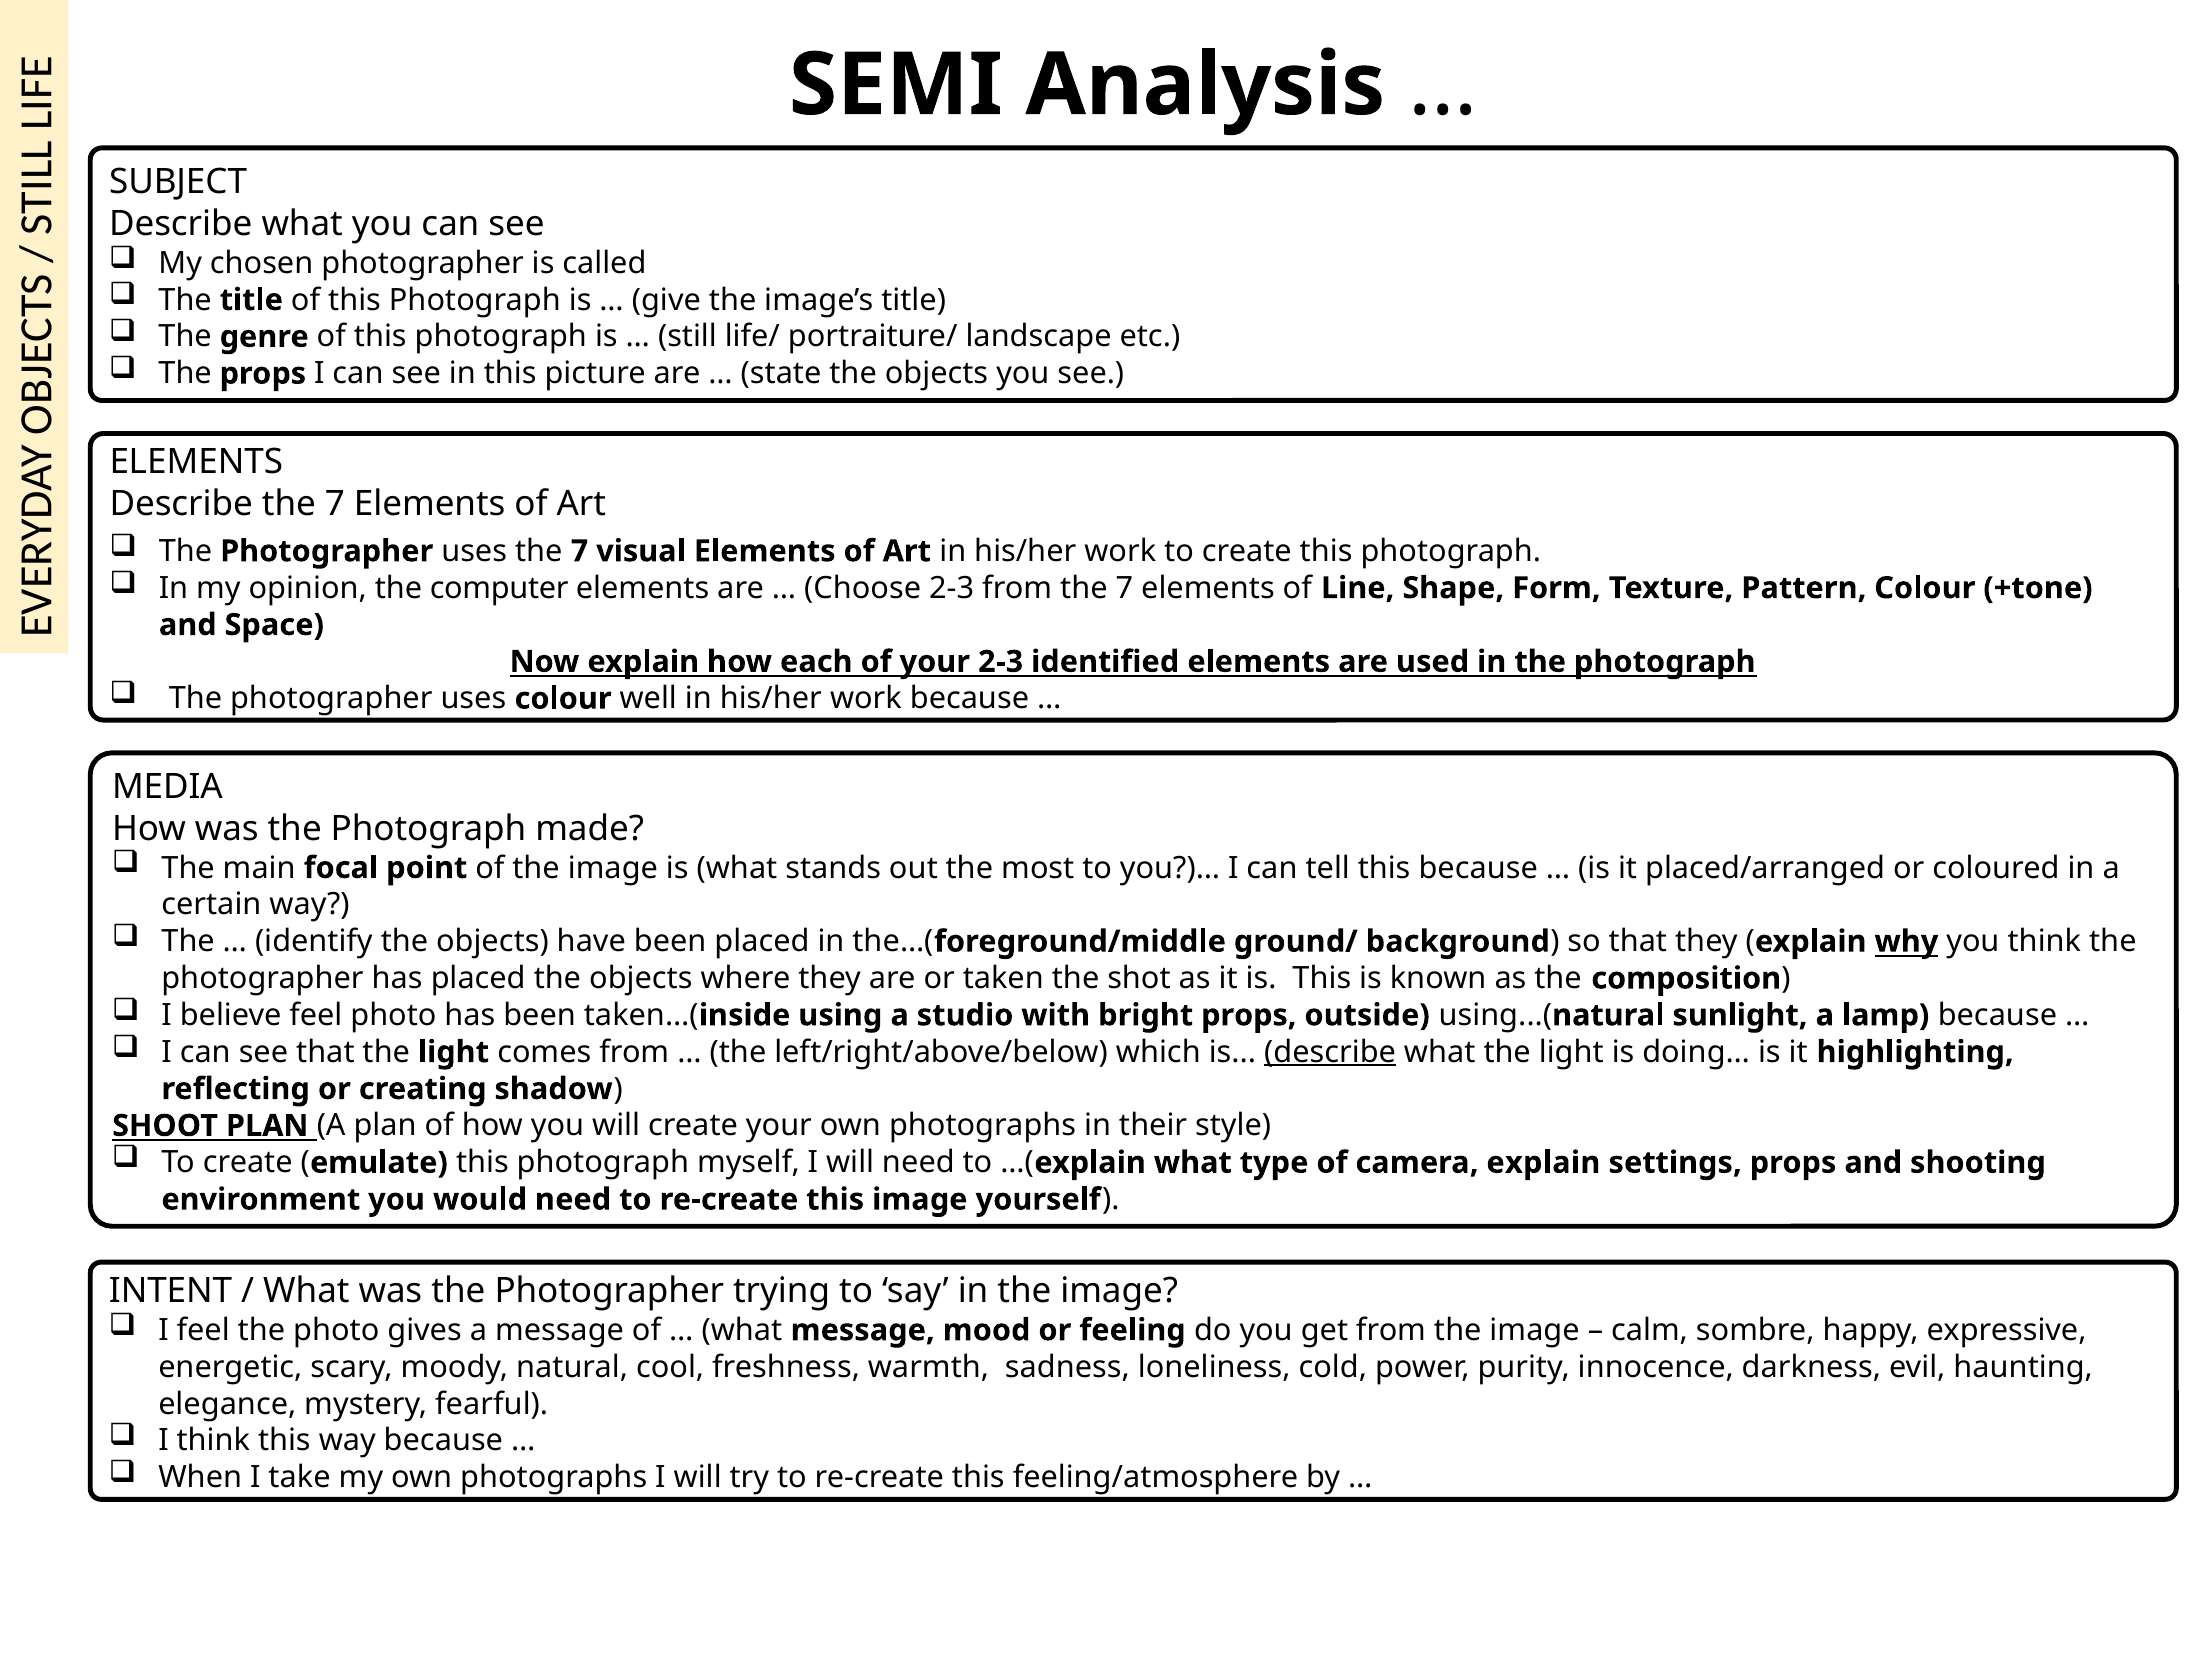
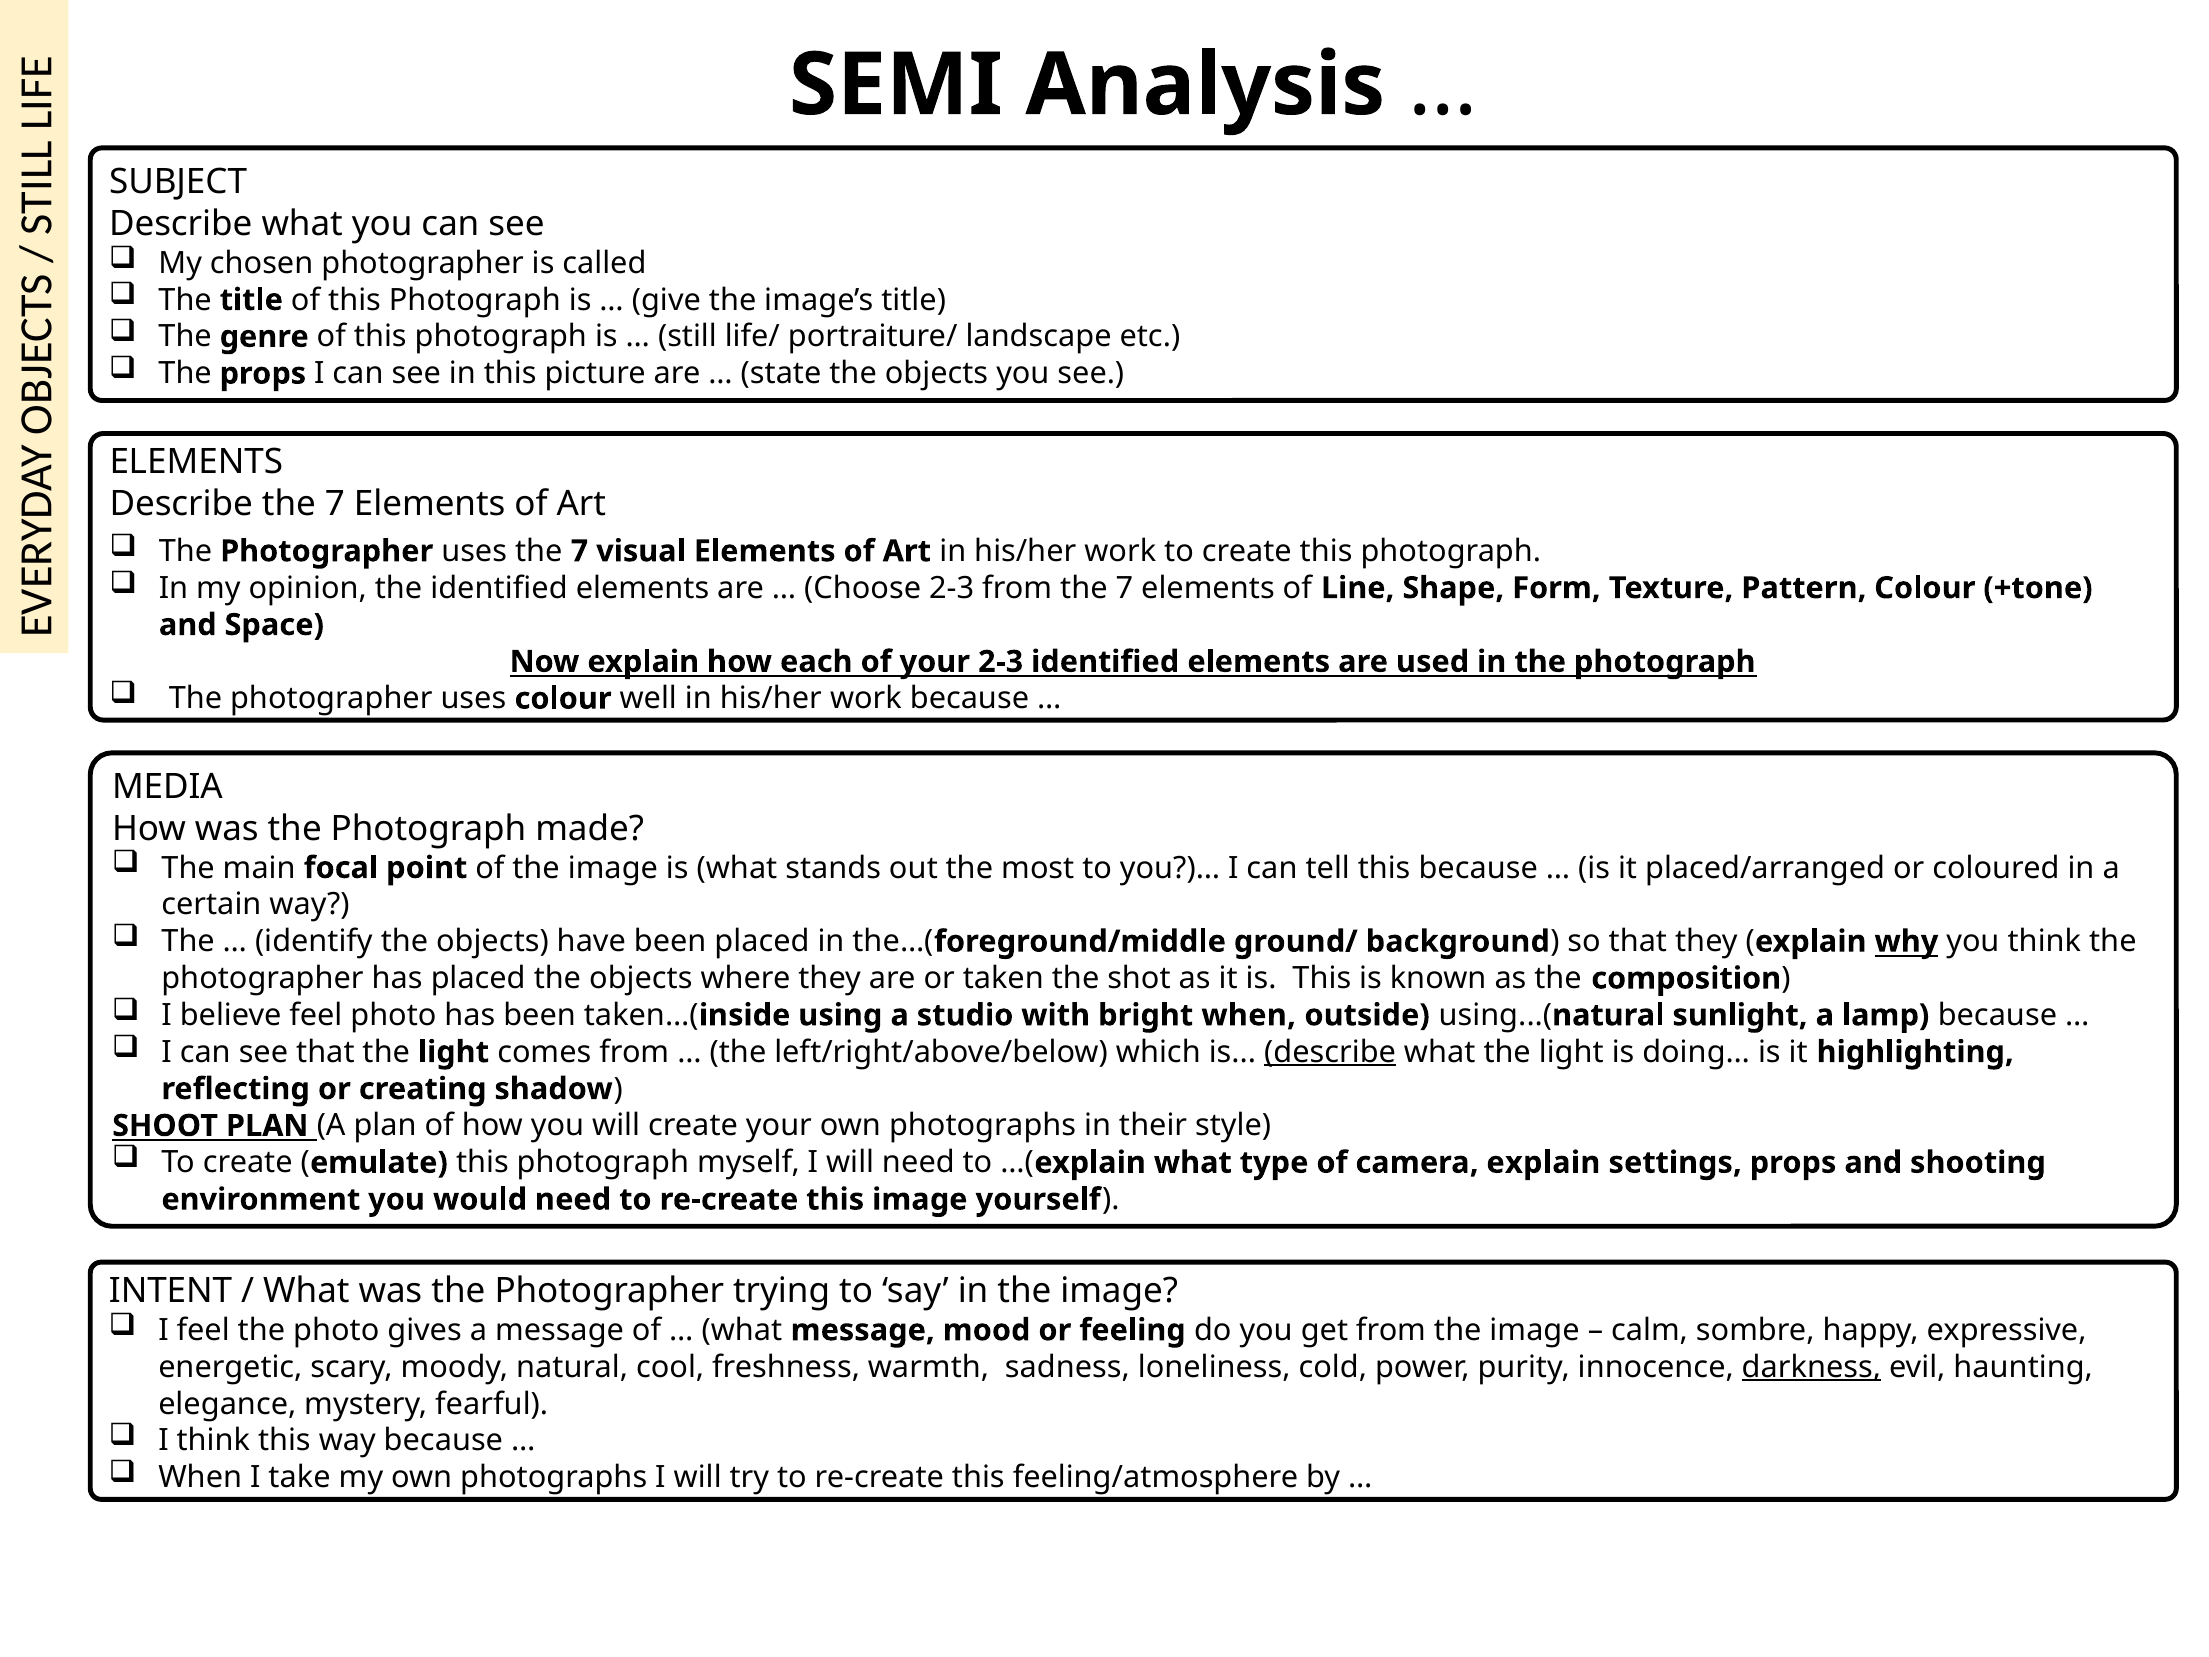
the computer: computer -> identified
bright props: props -> when
darkness underline: none -> present
